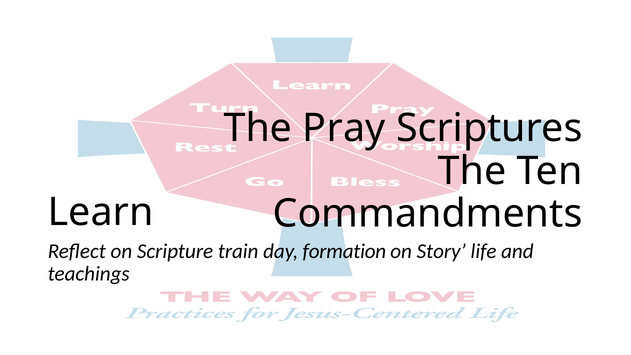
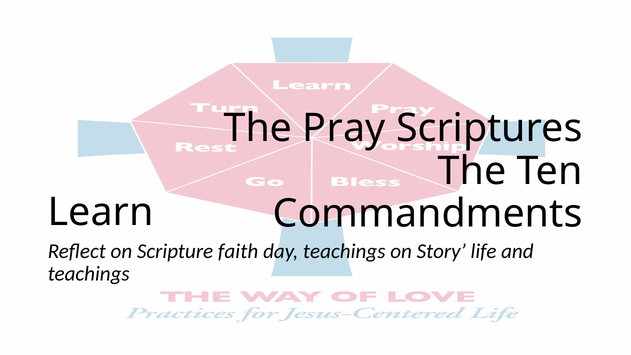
train: train -> faith
day formation: formation -> teachings
